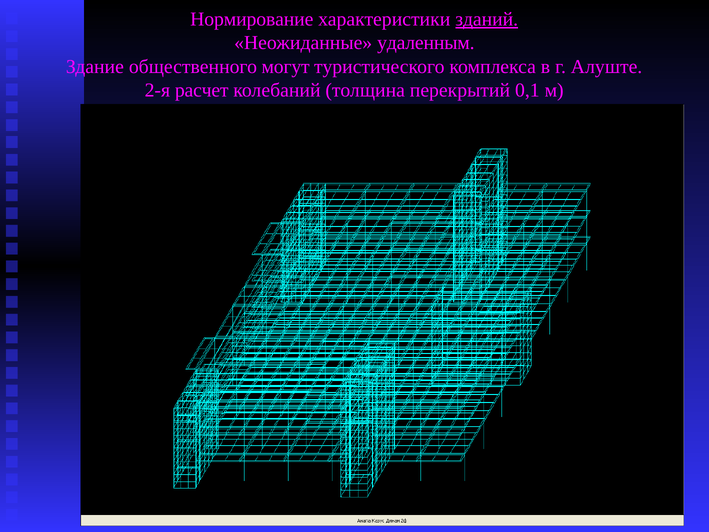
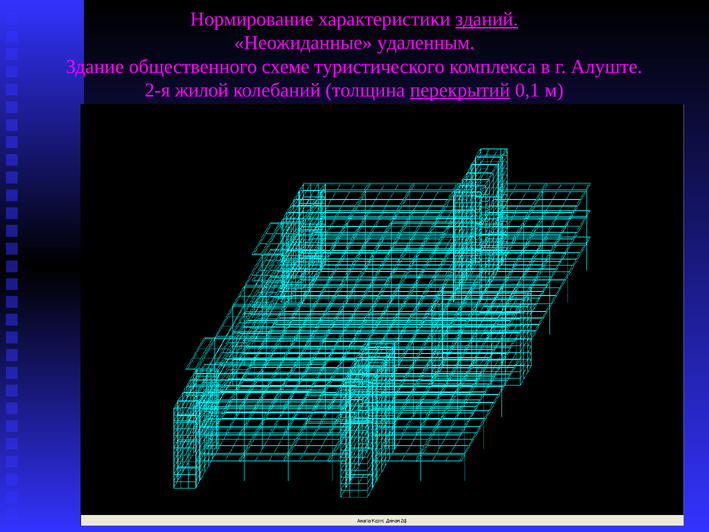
могут: могут -> схеме
расчет: расчет -> жилой
перекрытий underline: none -> present
